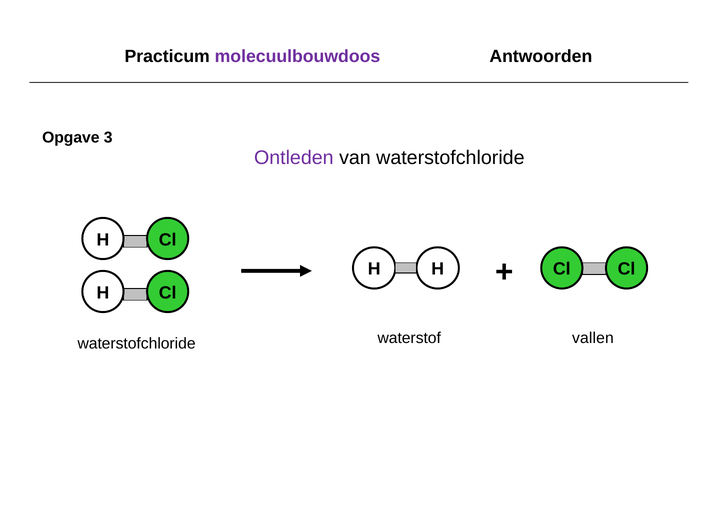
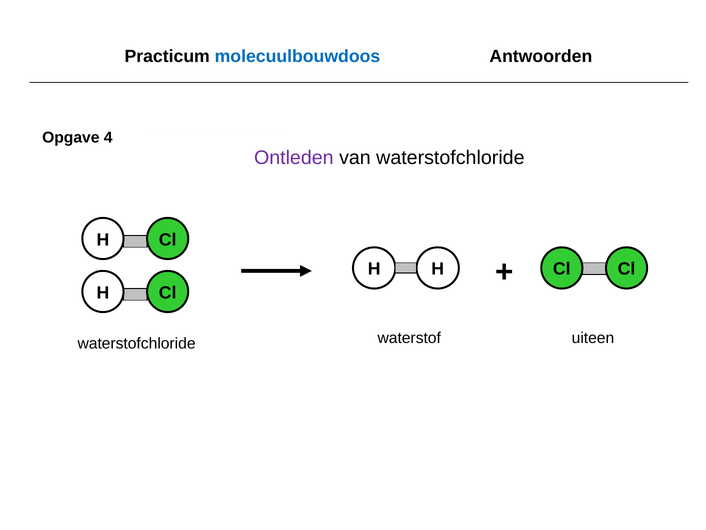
molecuulbouwdoos colour: purple -> blue
3: 3 -> 4
vallen: vallen -> uiteen
